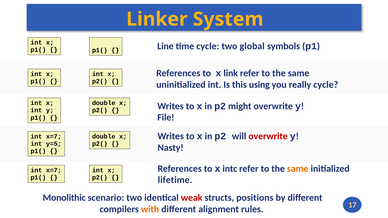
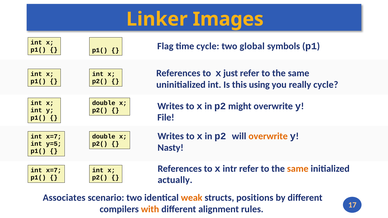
System: System -> Images
Line: Line -> Flag
link: link -> just
overwrite at (268, 136) colour: red -> orange
intc: intc -> intr
lifetime: lifetime -> actually
Monolithic: Monolithic -> Associates
weak colour: red -> orange
